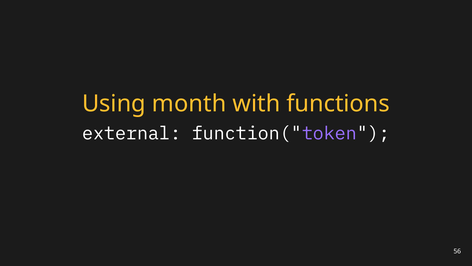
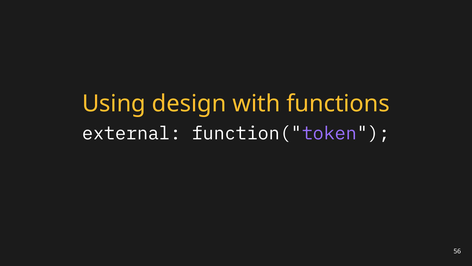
month: month -> design
